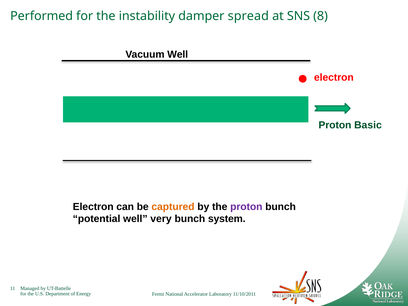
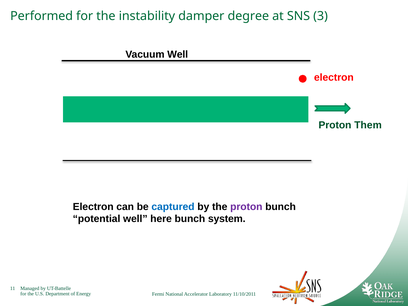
spread: spread -> degree
8: 8 -> 3
Basic: Basic -> Them
captured colour: orange -> blue
very: very -> here
